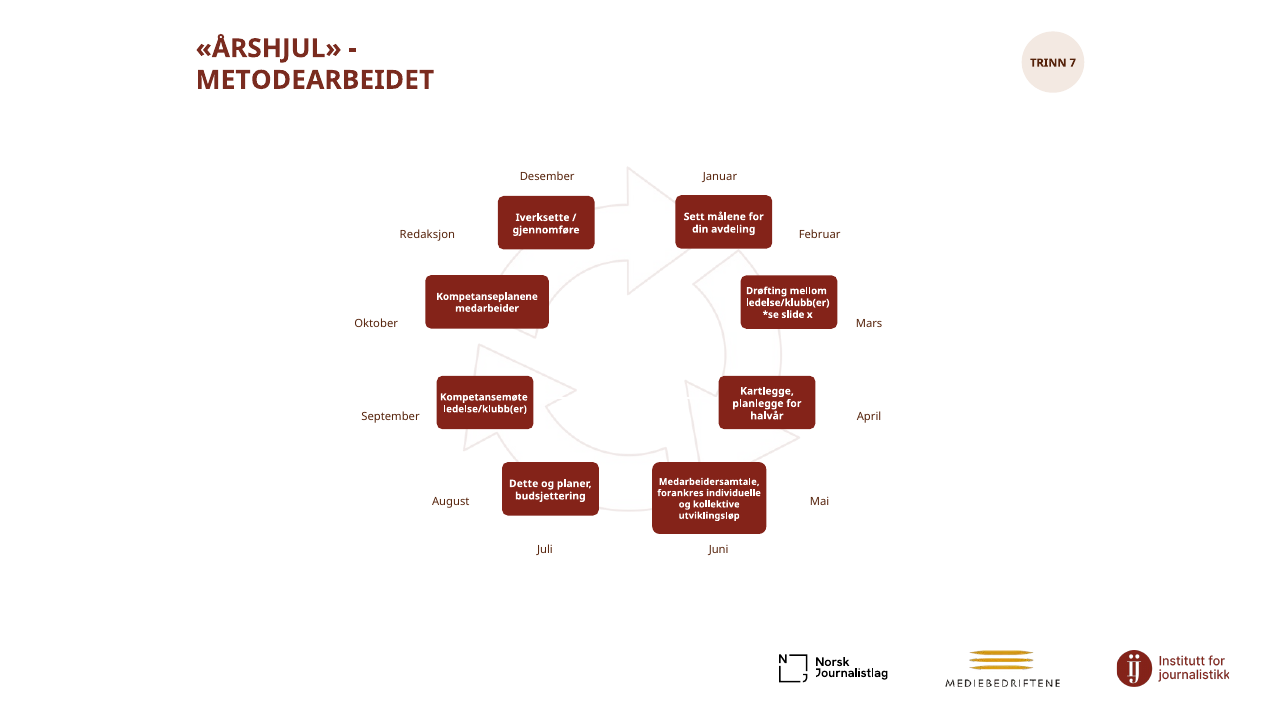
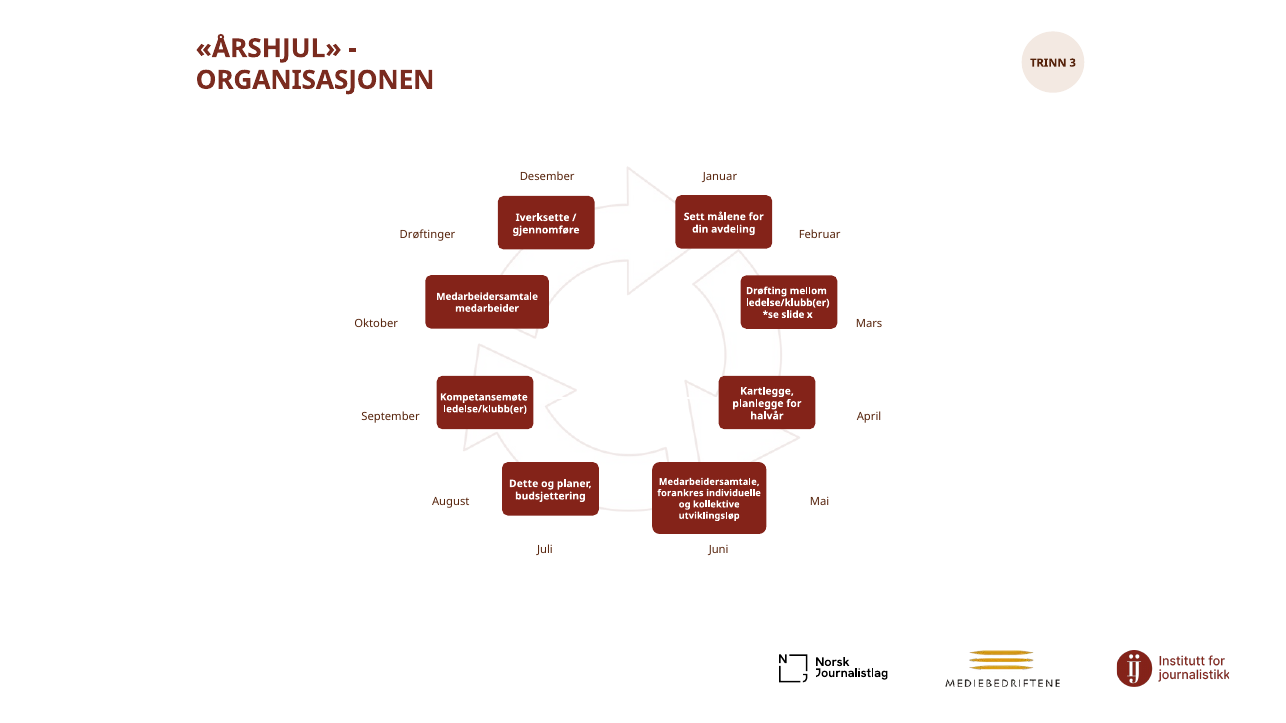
7: 7 -> 3
METODEARBEIDET: METODEARBEIDET -> ORGANISASJONEN
Redaksjon: Redaksjon -> Drøftinger
Kompetanseplanene at (487, 297): Kompetanseplanene -> Medarbeidersamtale
